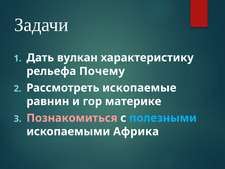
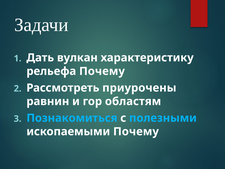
ископаемые: ископаемые -> приурочены
материке: материке -> областям
Познакомиться colour: pink -> light blue
ископаемыми Африка: Африка -> Почему
